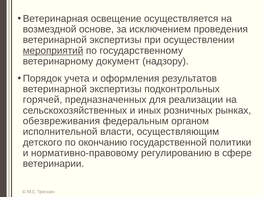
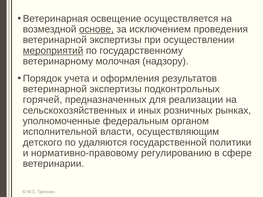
основе underline: none -> present
документ: документ -> молочная
обезвреживания: обезвреживания -> уполномоченные
окончанию: окончанию -> удаляются
